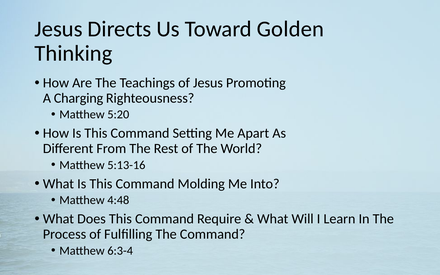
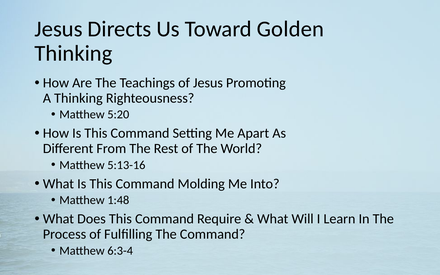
A Charging: Charging -> Thinking
4:48: 4:48 -> 1:48
